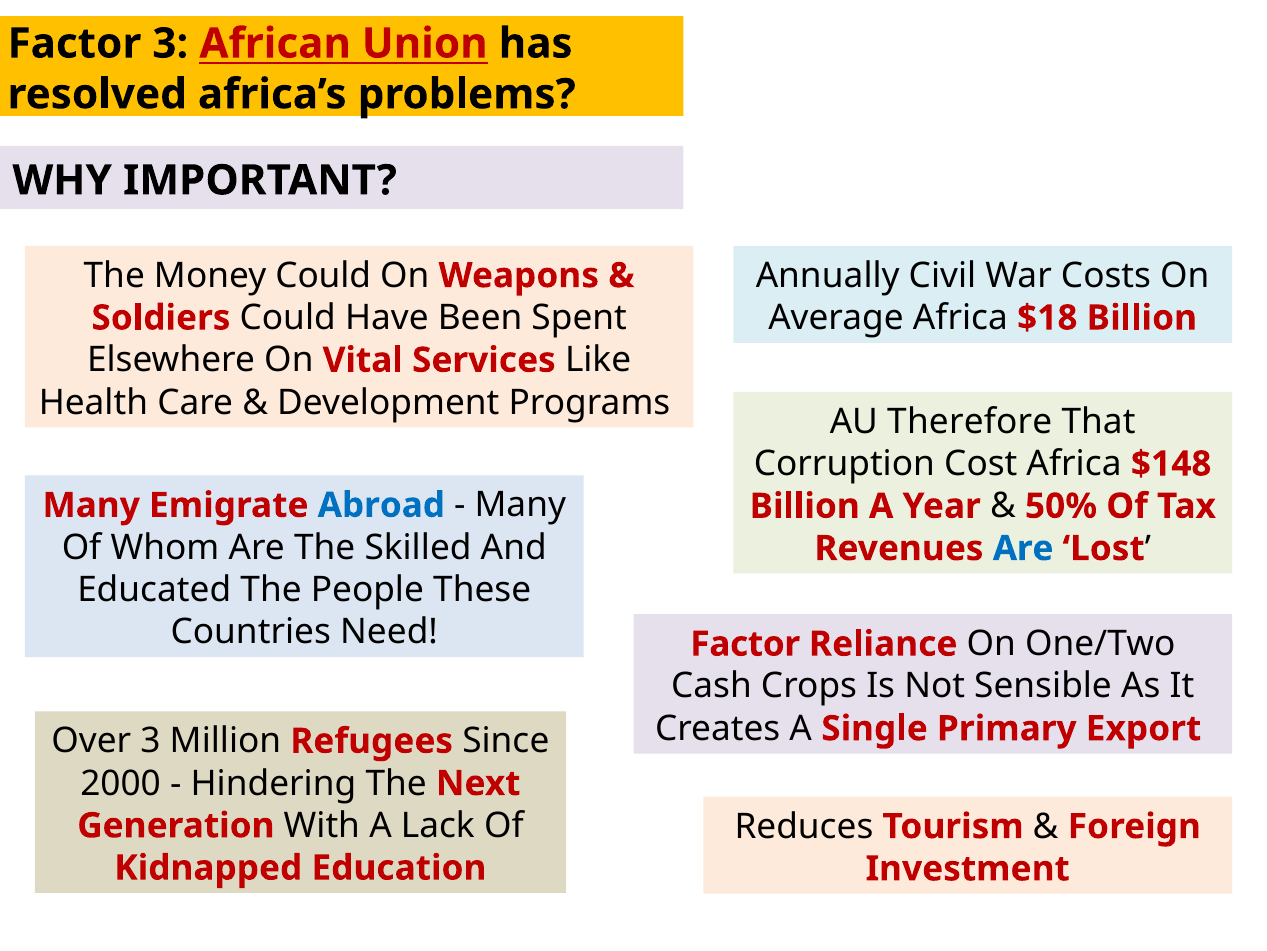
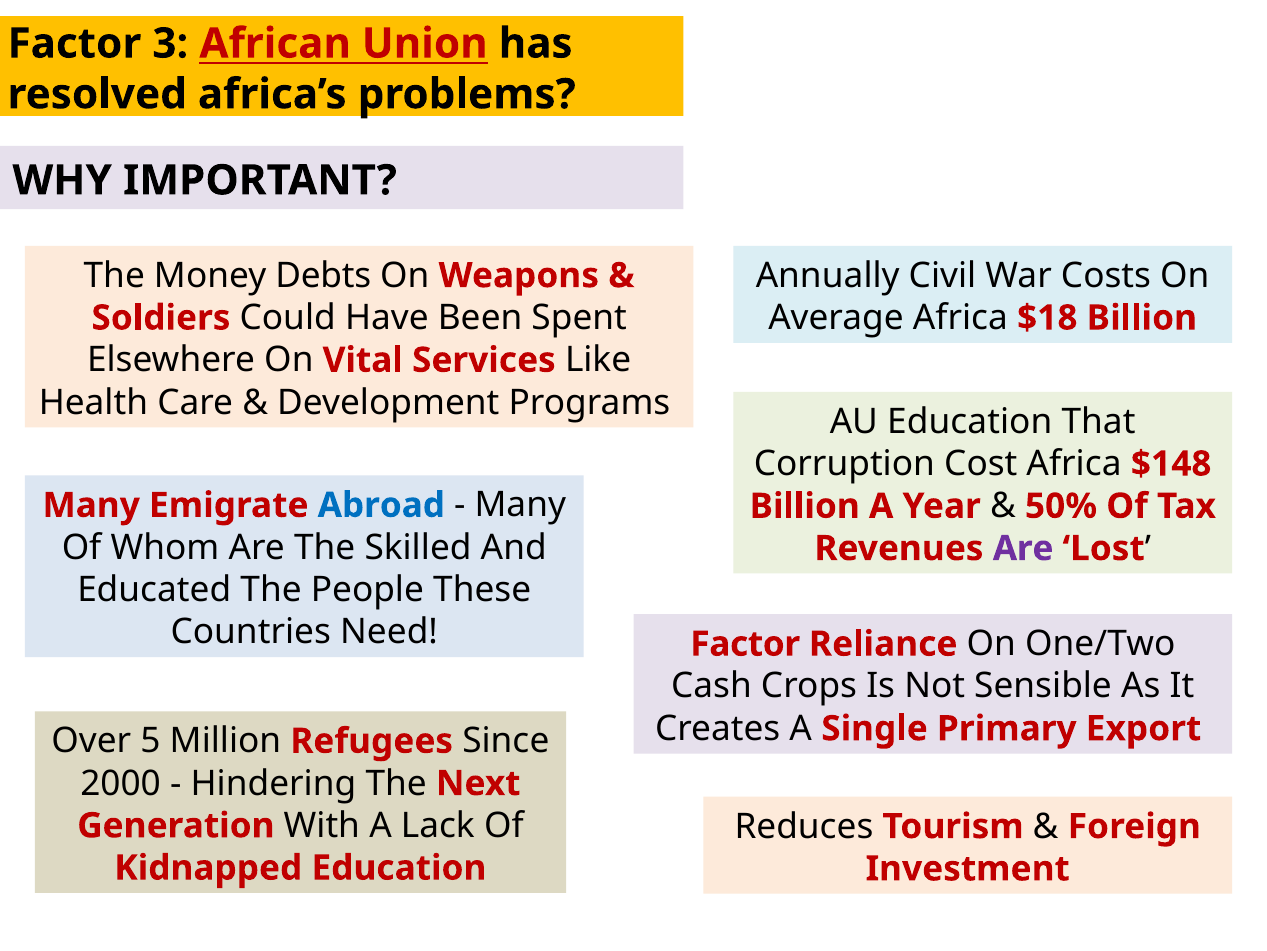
Money Could: Could -> Debts
AU Therefore: Therefore -> Education
Are at (1023, 548) colour: blue -> purple
Over 3: 3 -> 5
